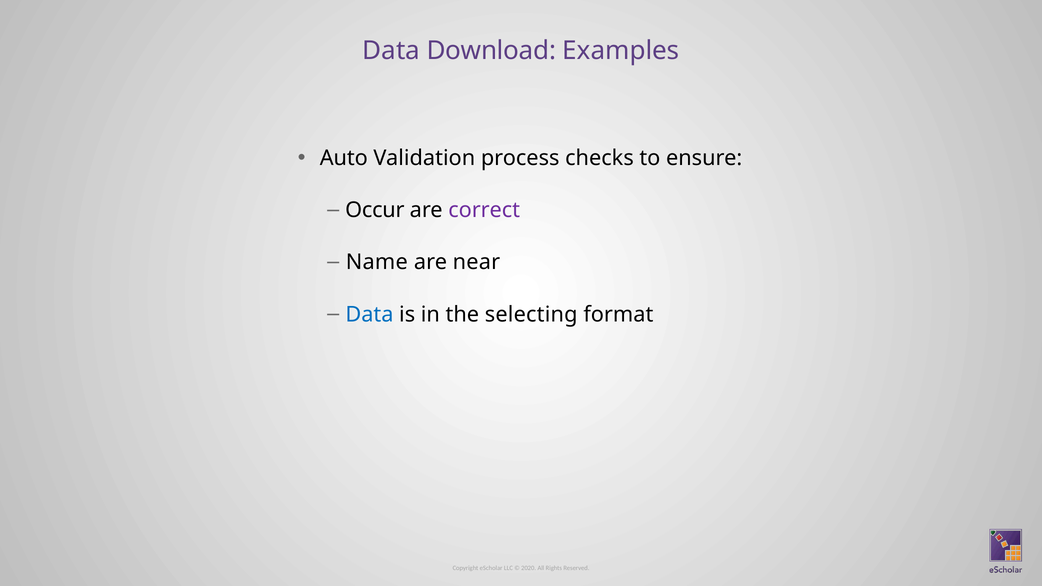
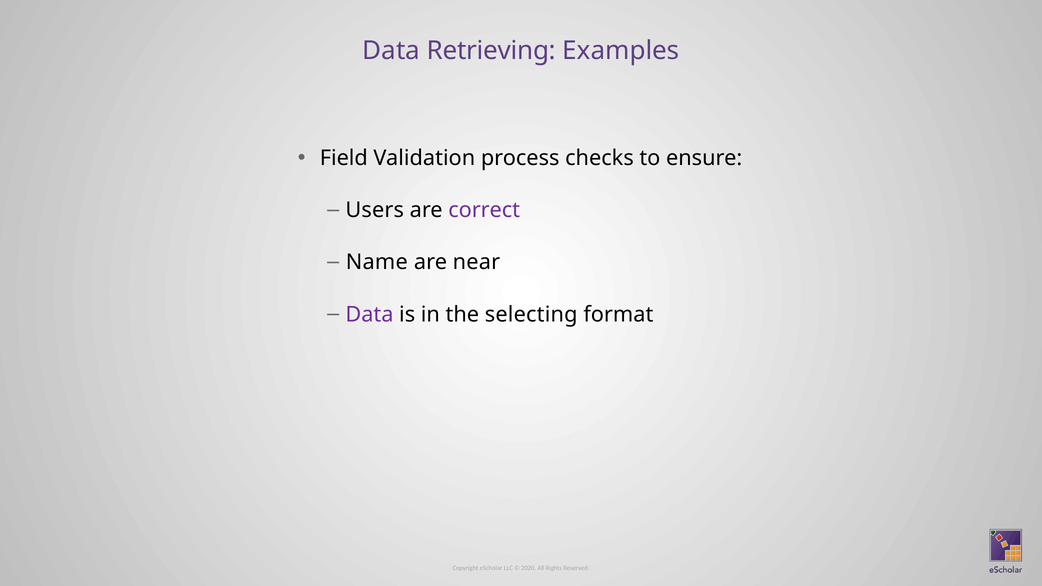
Download: Download -> Retrieving
Auto: Auto -> Field
Occur: Occur -> Users
Data at (369, 314) colour: blue -> purple
